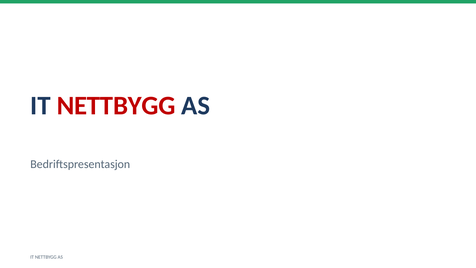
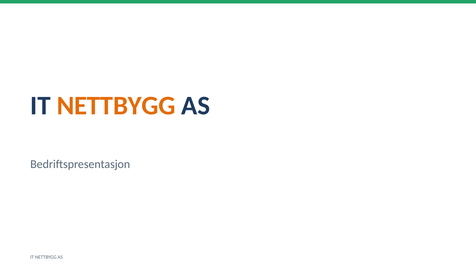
NETTBYGG at (116, 106) colour: red -> orange
